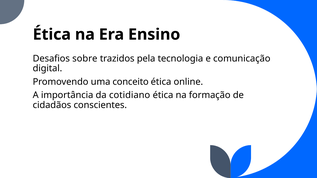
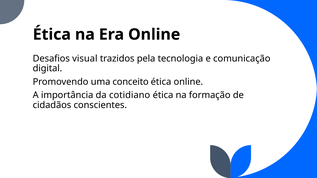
Era Ensino: Ensino -> Online
sobre: sobre -> visual
